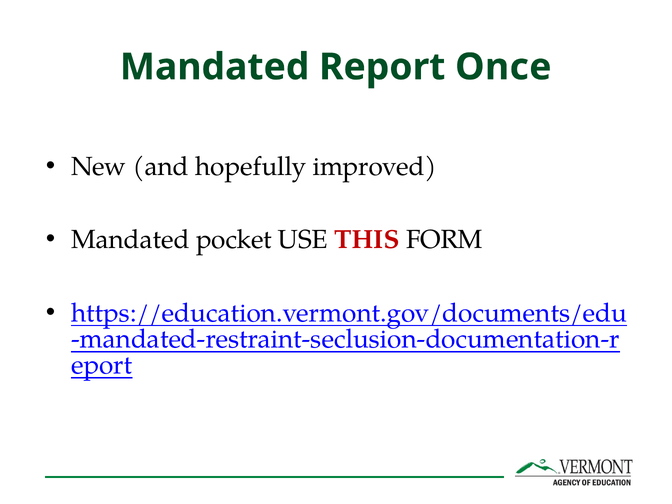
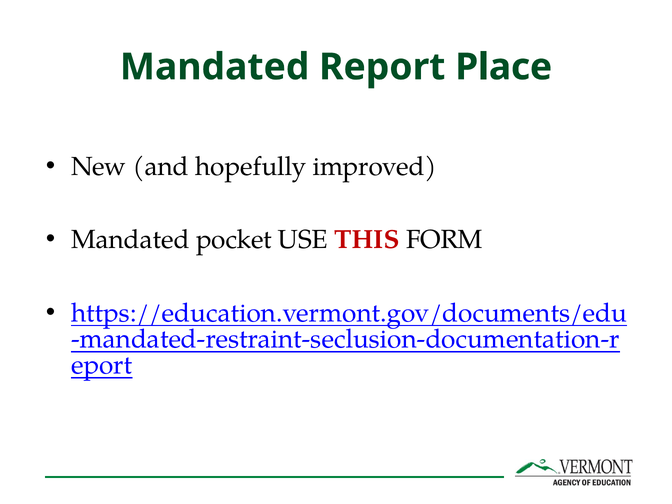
Once: Once -> Place
